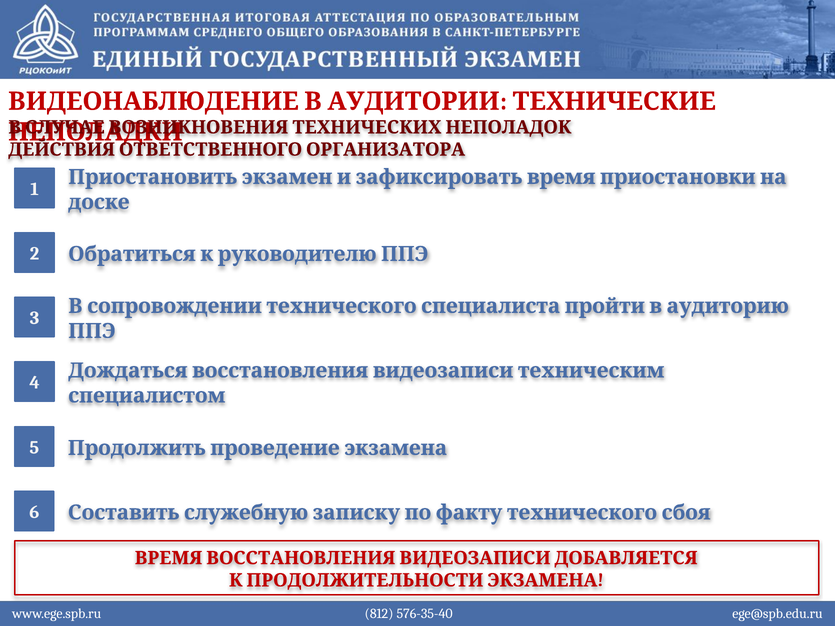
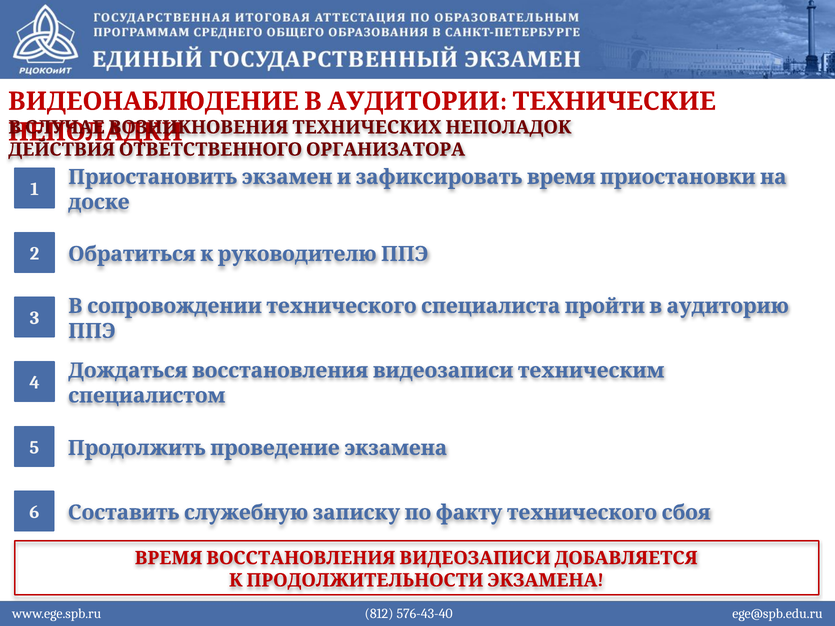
576-35-40: 576-35-40 -> 576-43-40
